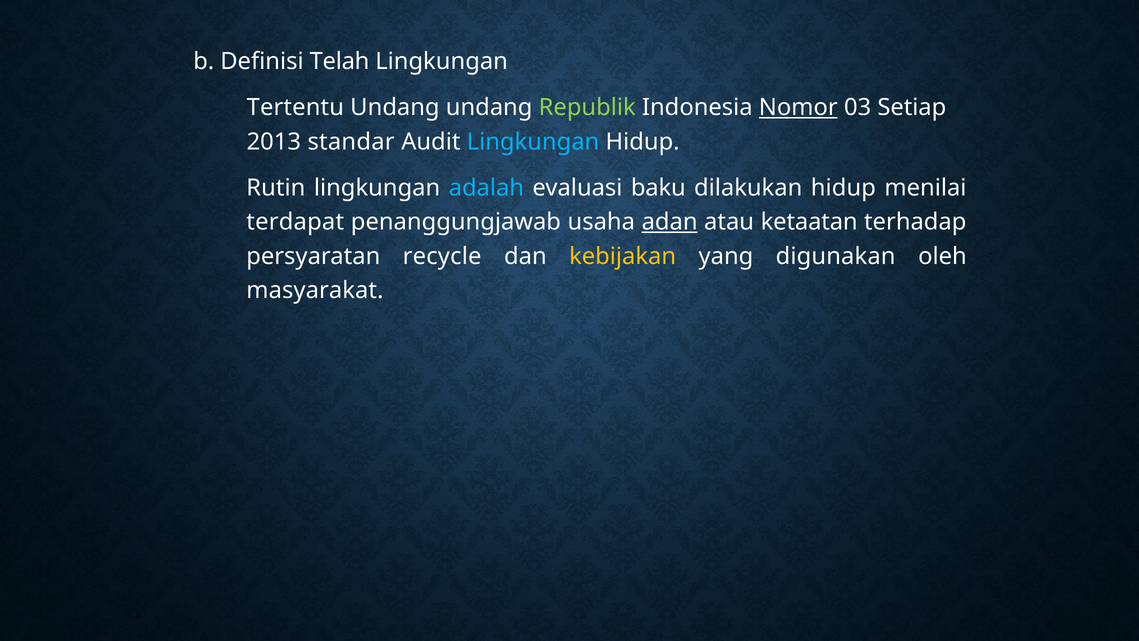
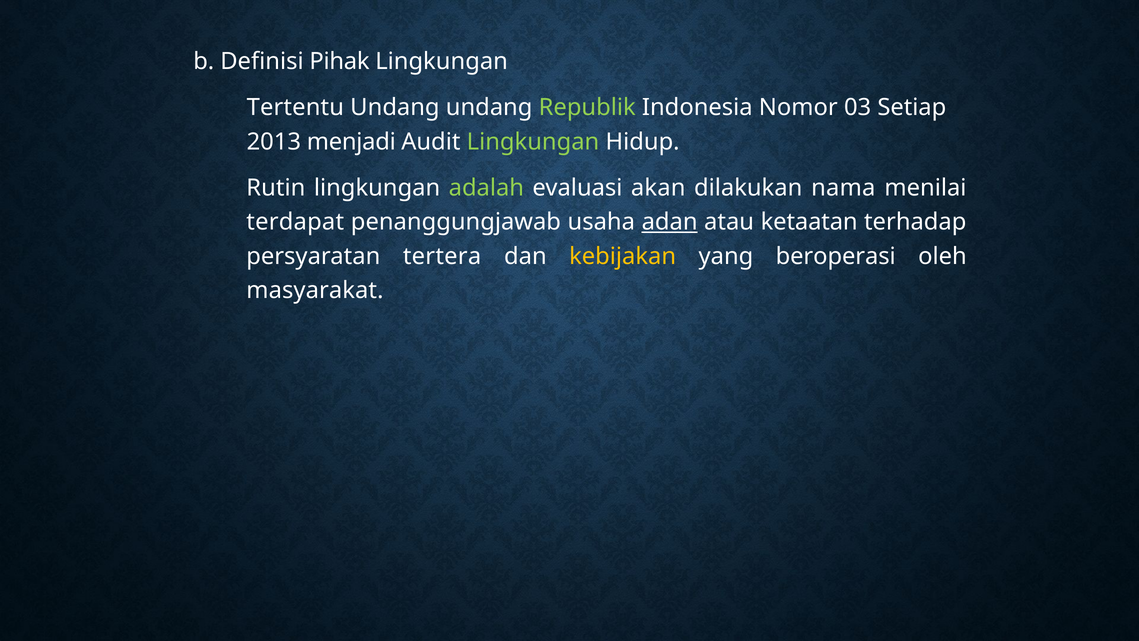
Telah: Telah -> Pihak
Nomor underline: present -> none
standar: standar -> menjadi
Lingkungan at (533, 142) colour: light blue -> light green
adalah colour: light blue -> light green
baku: baku -> akan
dilakukan hidup: hidup -> nama
recycle: recycle -> tertera
digunakan: digunakan -> beroperasi
